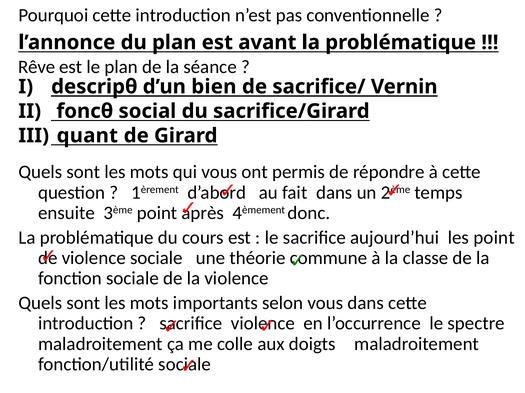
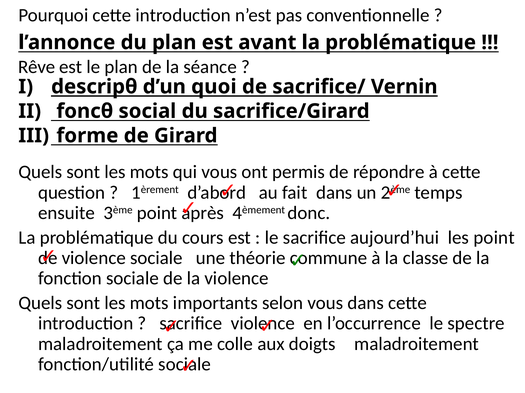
bien: bien -> quoi
quant: quant -> forme
